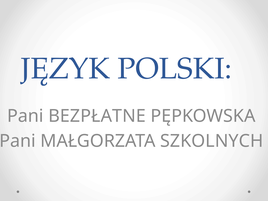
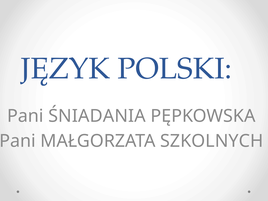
BEZPŁATNE: BEZPŁATNE -> ŚNIADANIA
